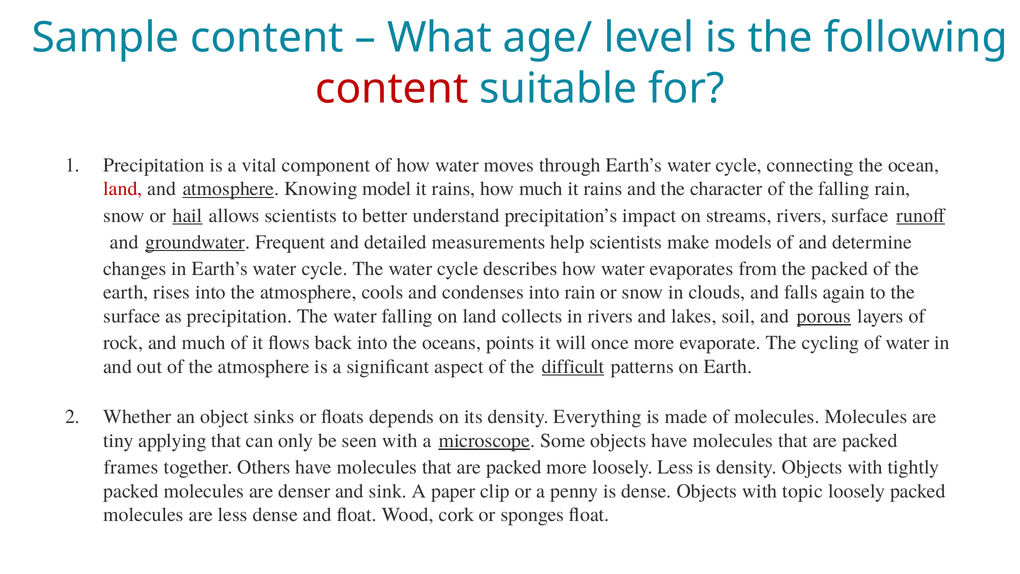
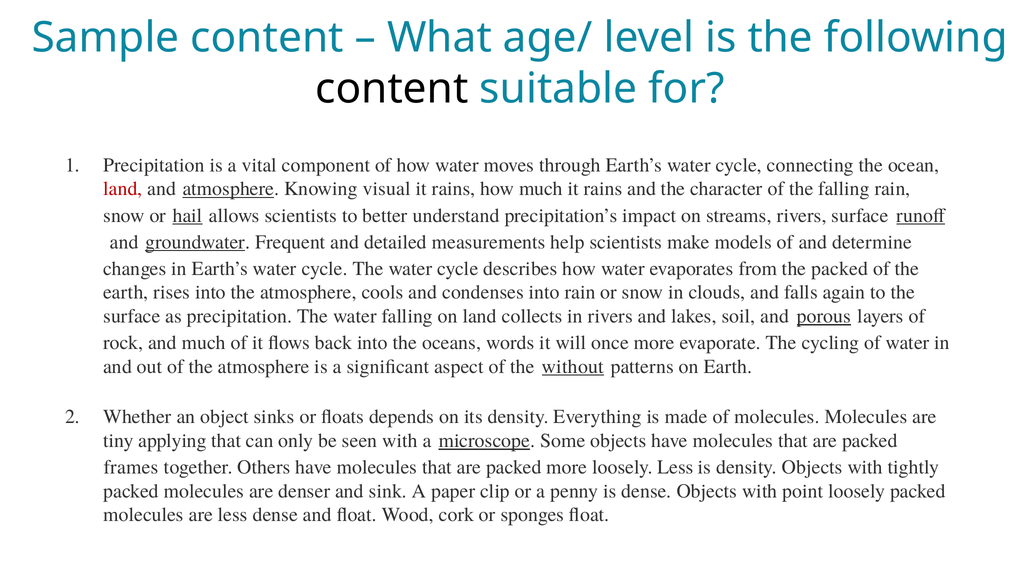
content at (392, 89) colour: red -> black
model: model -> visual
points: points -> words
difficult: difficult -> without
topic: topic -> point
